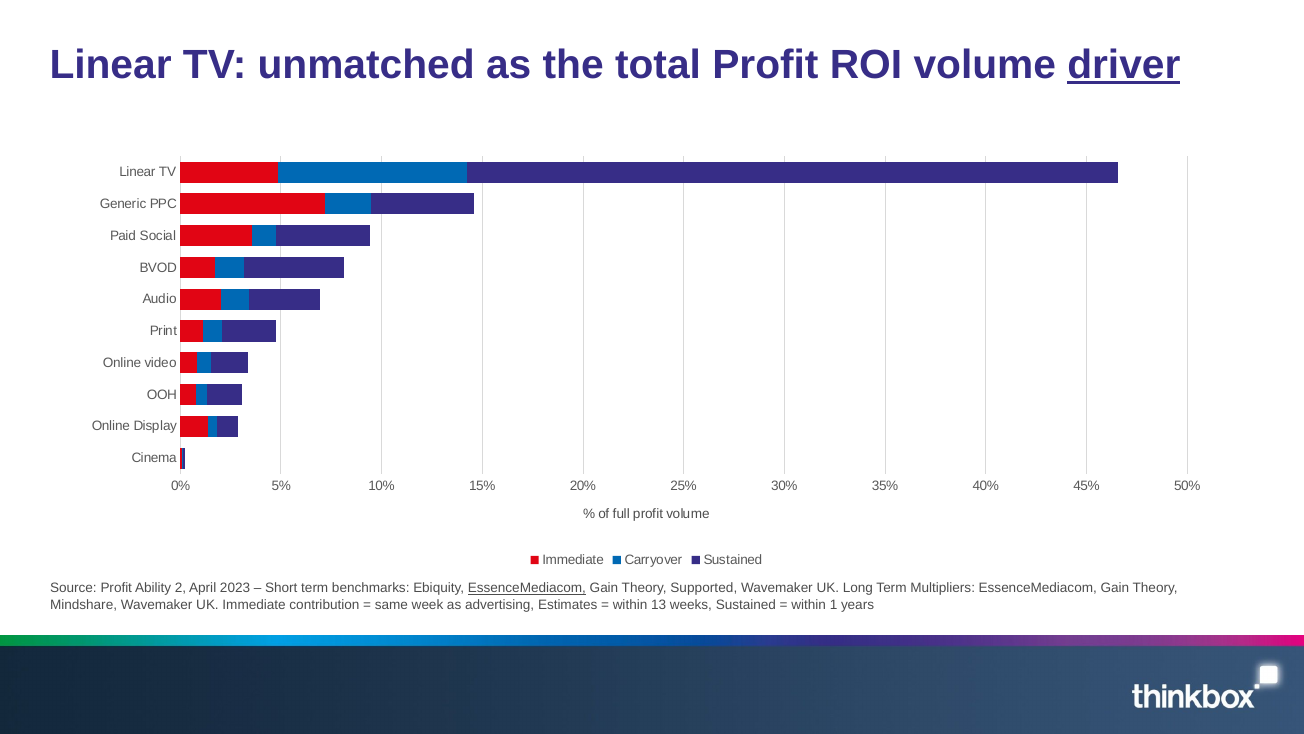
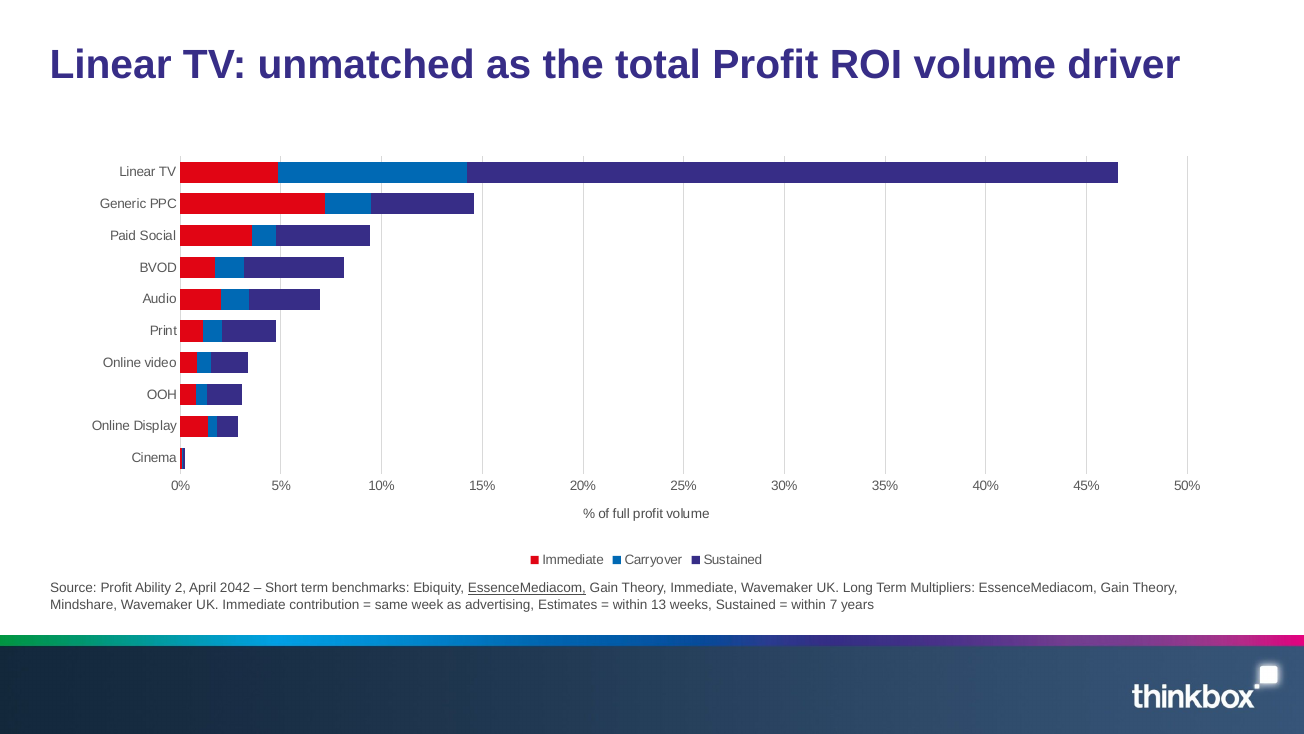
driver underline: present -> none
2023: 2023 -> 2042
Theory Supported: Supported -> Immediate
1: 1 -> 7
